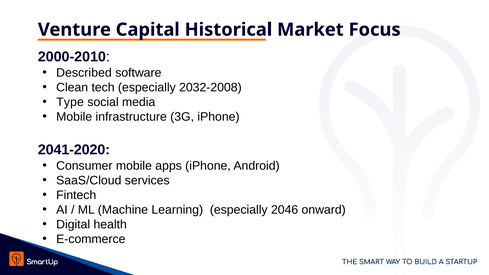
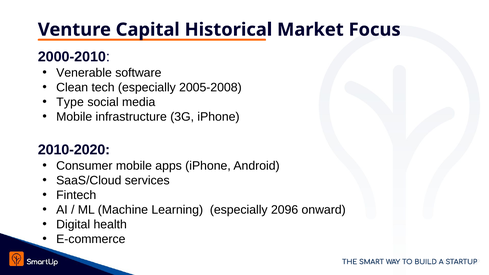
Described: Described -> Venerable
2032-2008: 2032-2008 -> 2005-2008
2041-2020: 2041-2020 -> 2010-2020
2046: 2046 -> 2096
